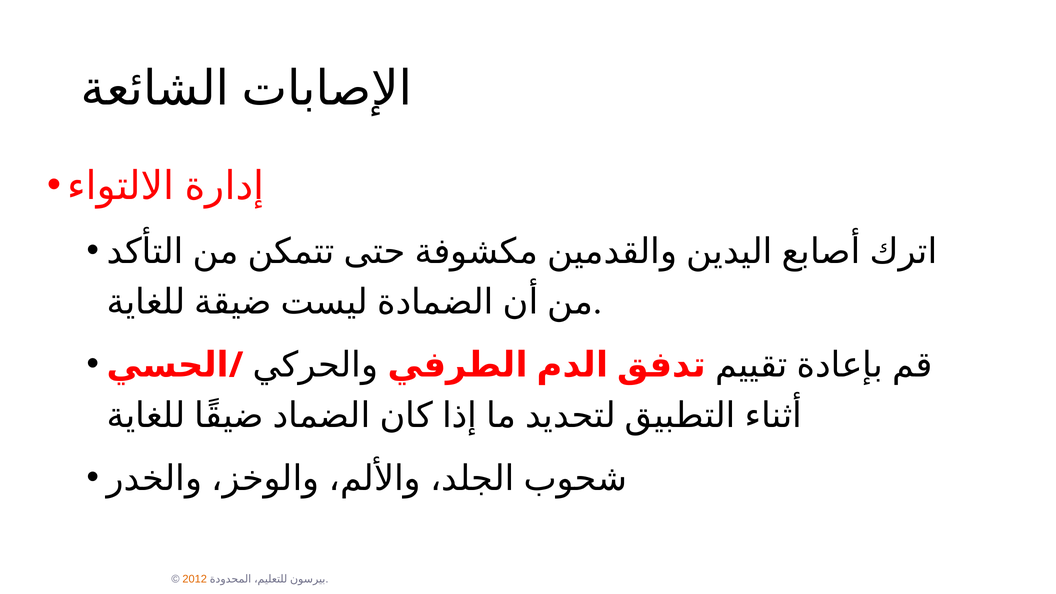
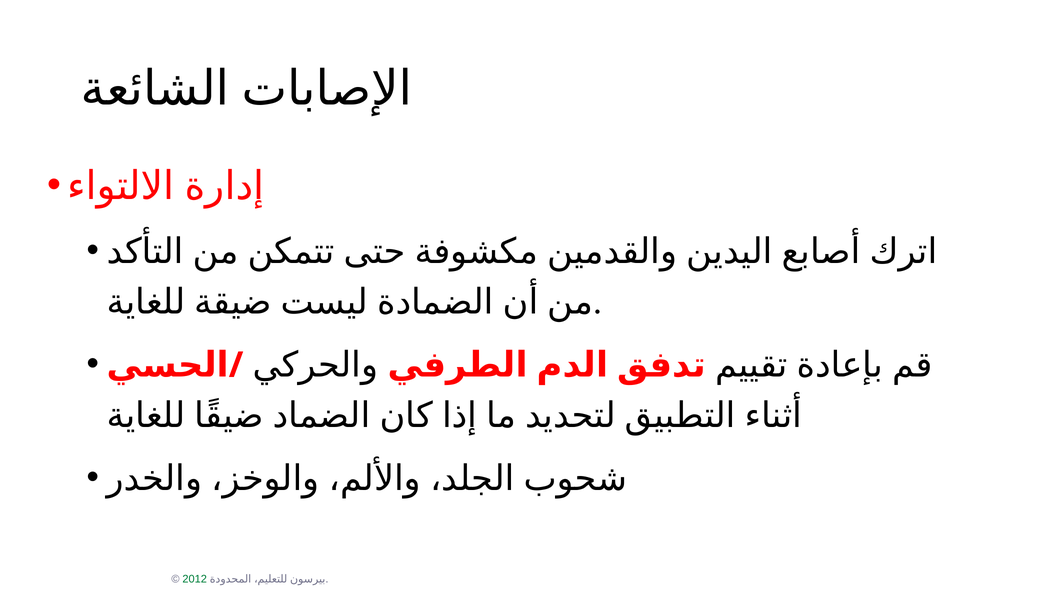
2012 colour: orange -> green
